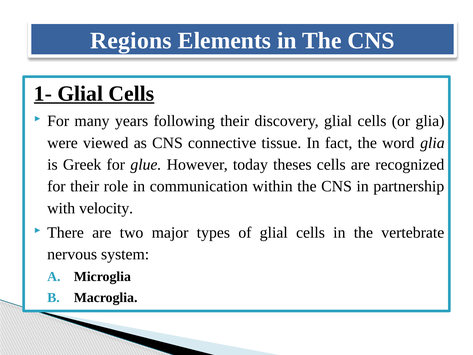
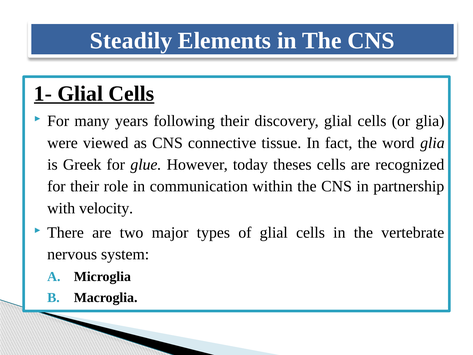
Regions: Regions -> Steadily
